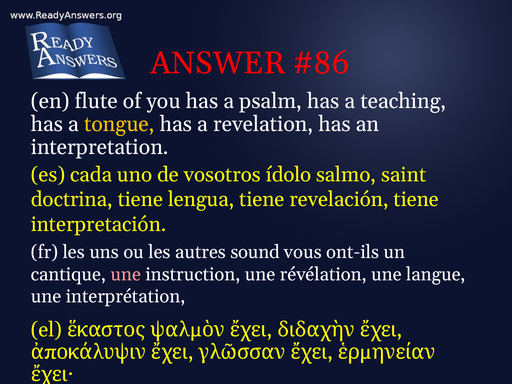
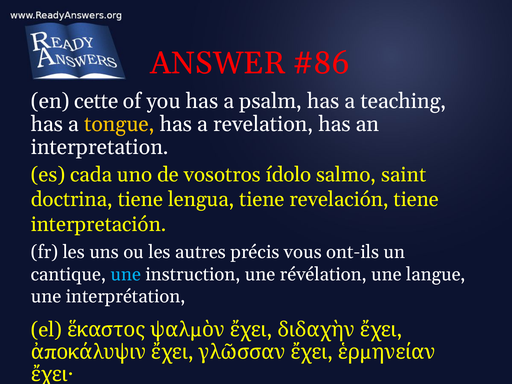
flute: flute -> cette
sound: sound -> précis
une at (126, 274) colour: pink -> light blue
